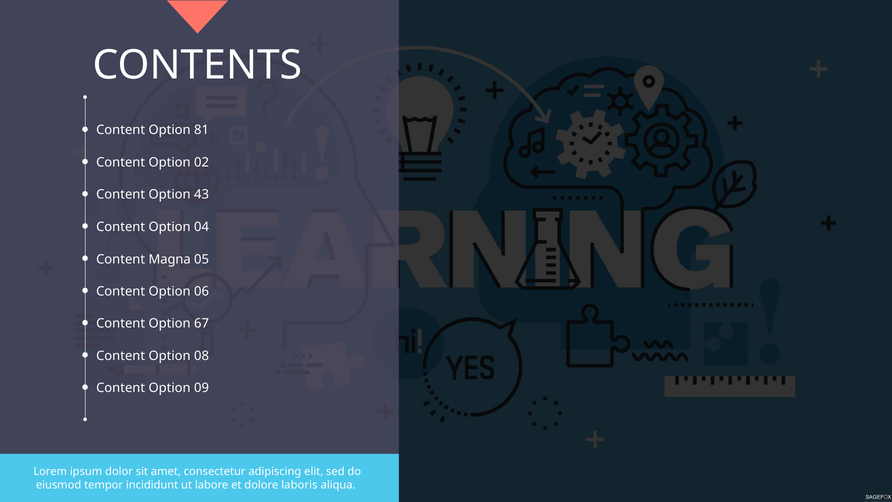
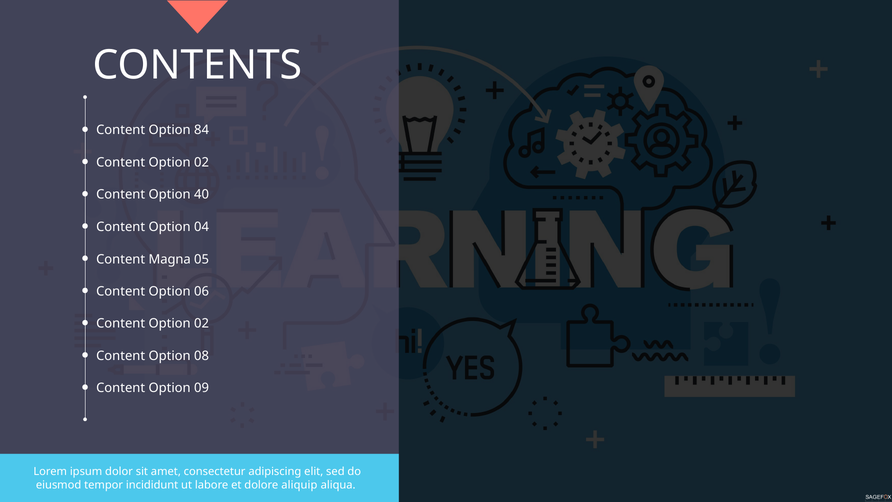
81: 81 -> 84
43: 43 -> 40
67 at (202, 323): 67 -> 02
laboris: laboris -> aliquip
